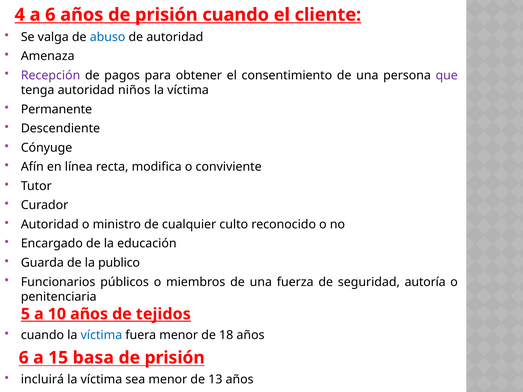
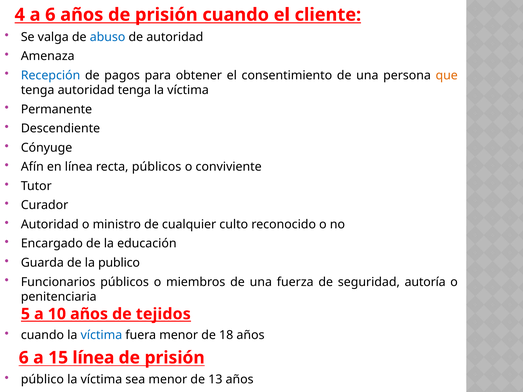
Recepción colour: purple -> blue
que colour: purple -> orange
autoridad niños: niños -> tenga
recta modifica: modifica -> públicos
15 basa: basa -> línea
incluirá: incluirá -> público
